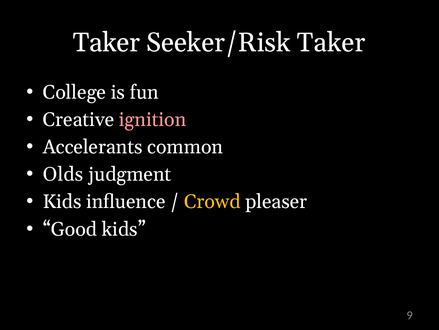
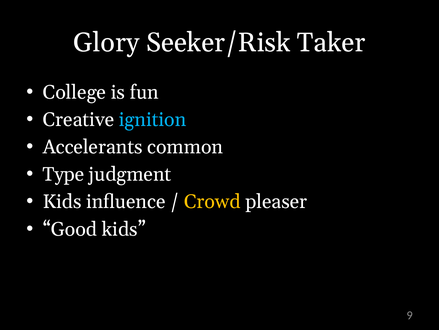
Taker at (106, 42): Taker -> Glory
ignition colour: pink -> light blue
Olds: Olds -> Type
